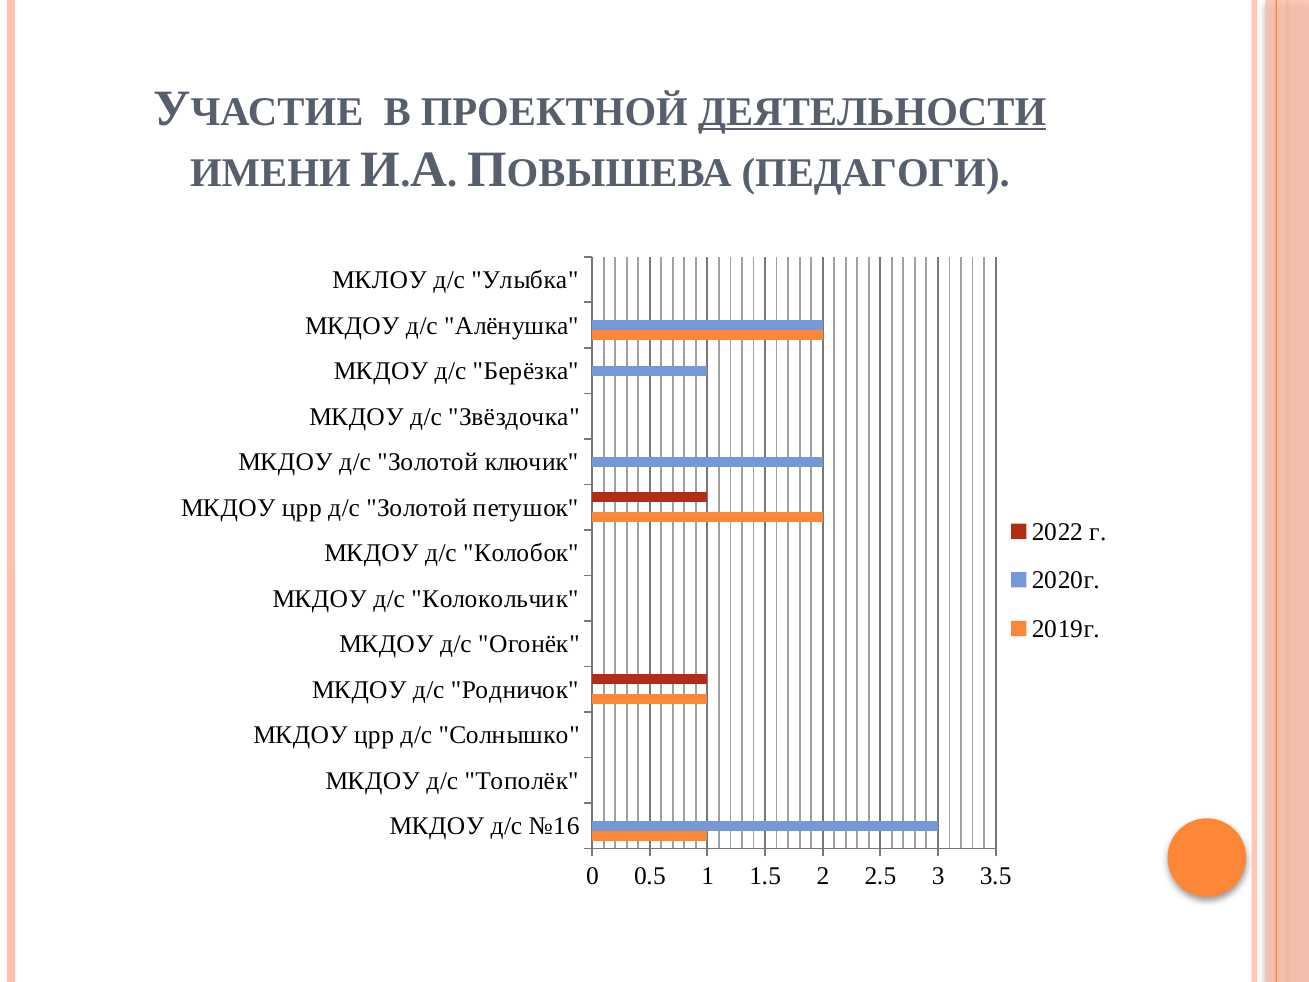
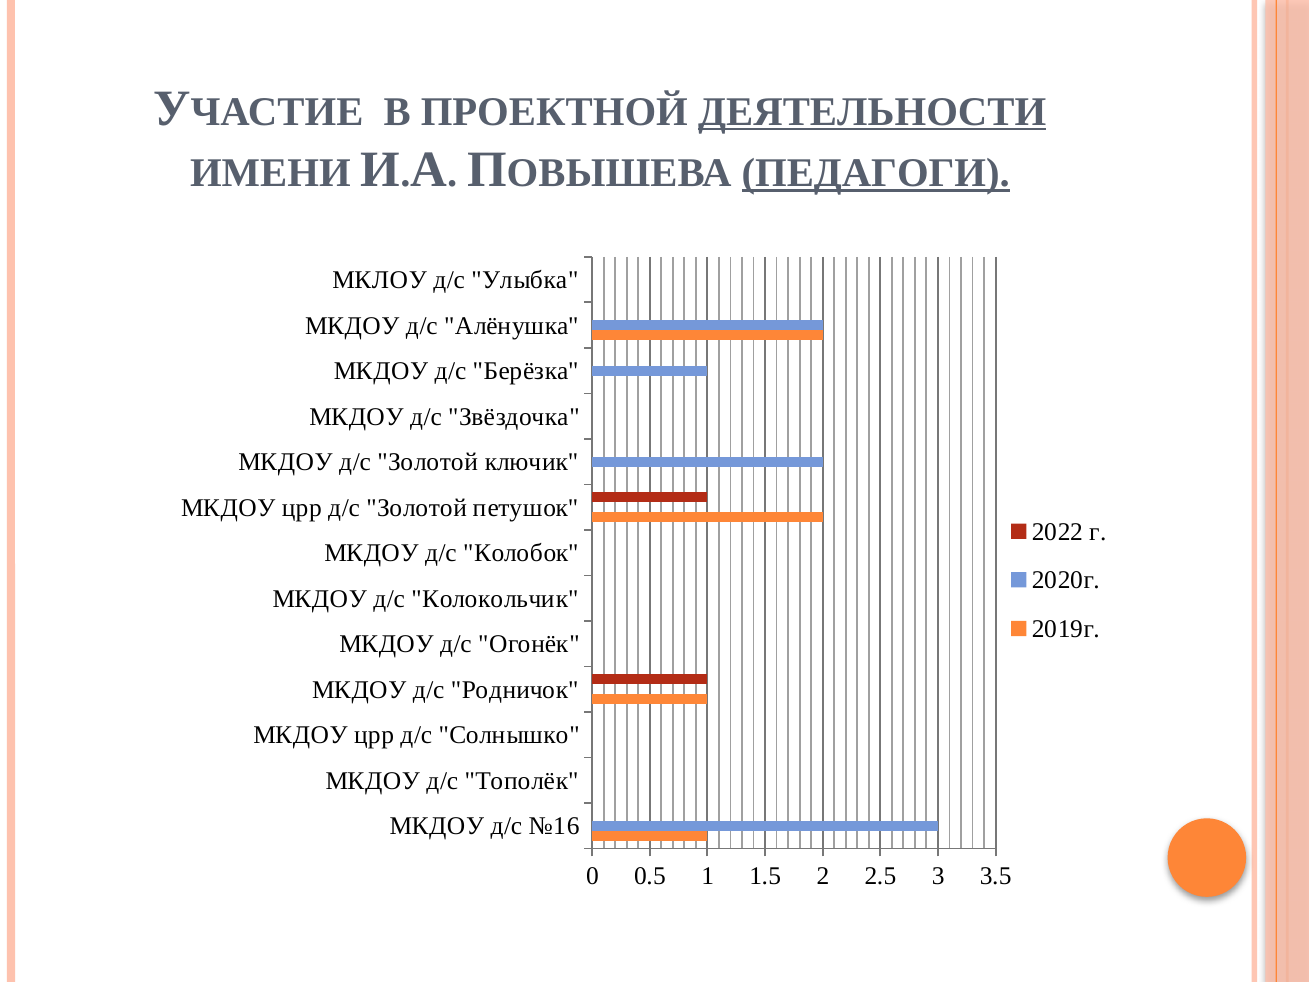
ПЕДАГОГИ underline: none -> present
